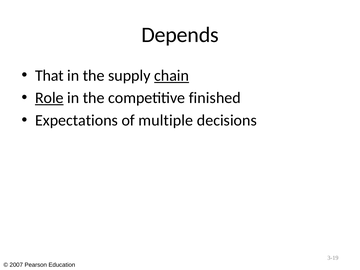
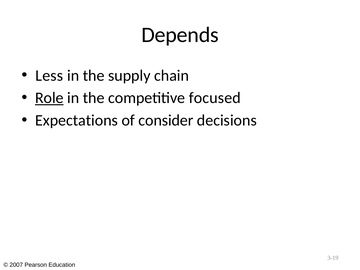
That: That -> Less
chain underline: present -> none
finished: finished -> focused
multiple: multiple -> consider
